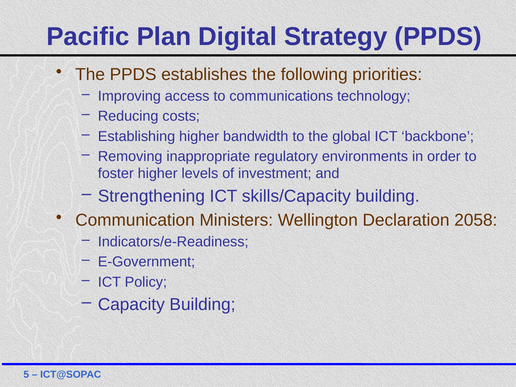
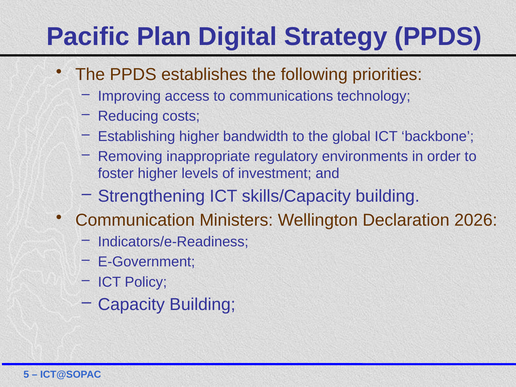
2058: 2058 -> 2026
